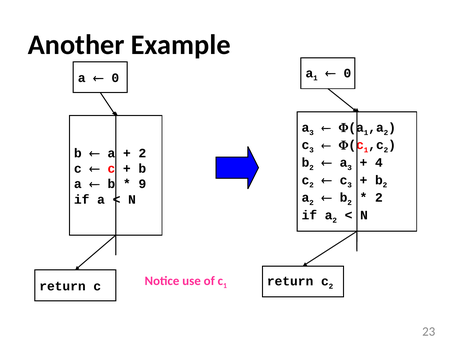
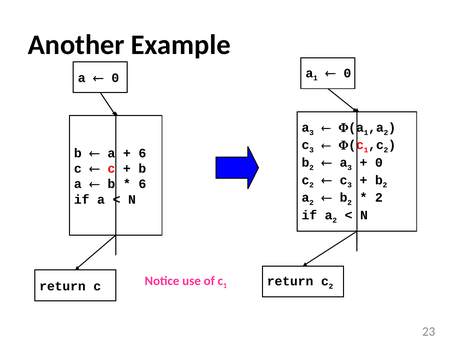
2 at (142, 153): 2 -> 6
4 at (379, 163): 4 -> 0
9 at (142, 184): 9 -> 6
